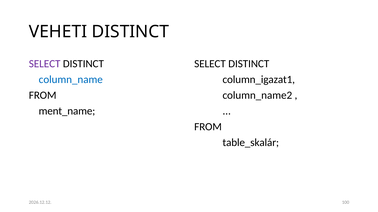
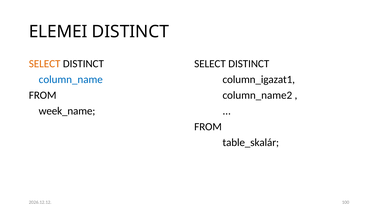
VEHETI: VEHETI -> ELEMEI
SELECT at (45, 64) colour: purple -> orange
ment_name: ment_name -> week_name
